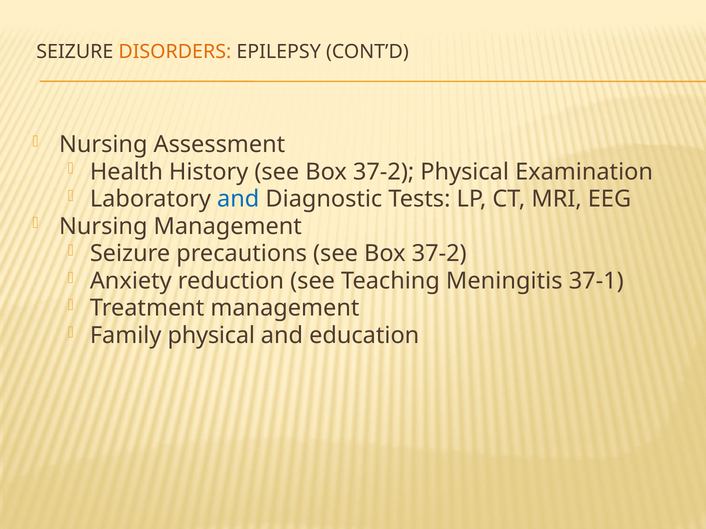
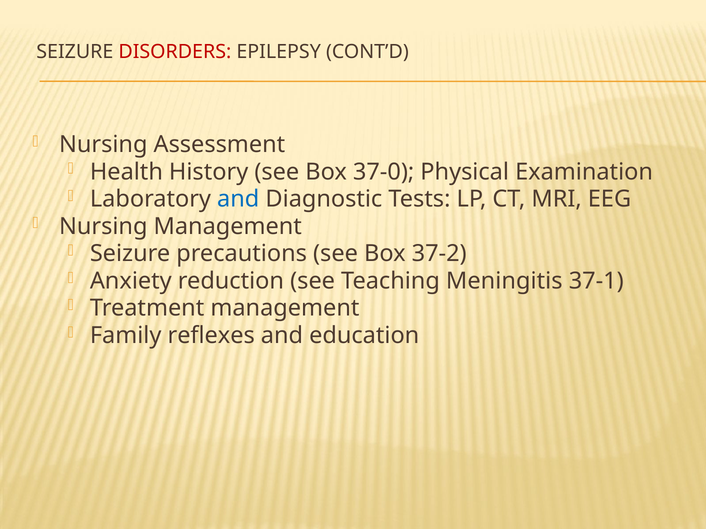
DISORDERS colour: orange -> red
History see Box 37-2: 37-2 -> 37-0
Family physical: physical -> reflexes
